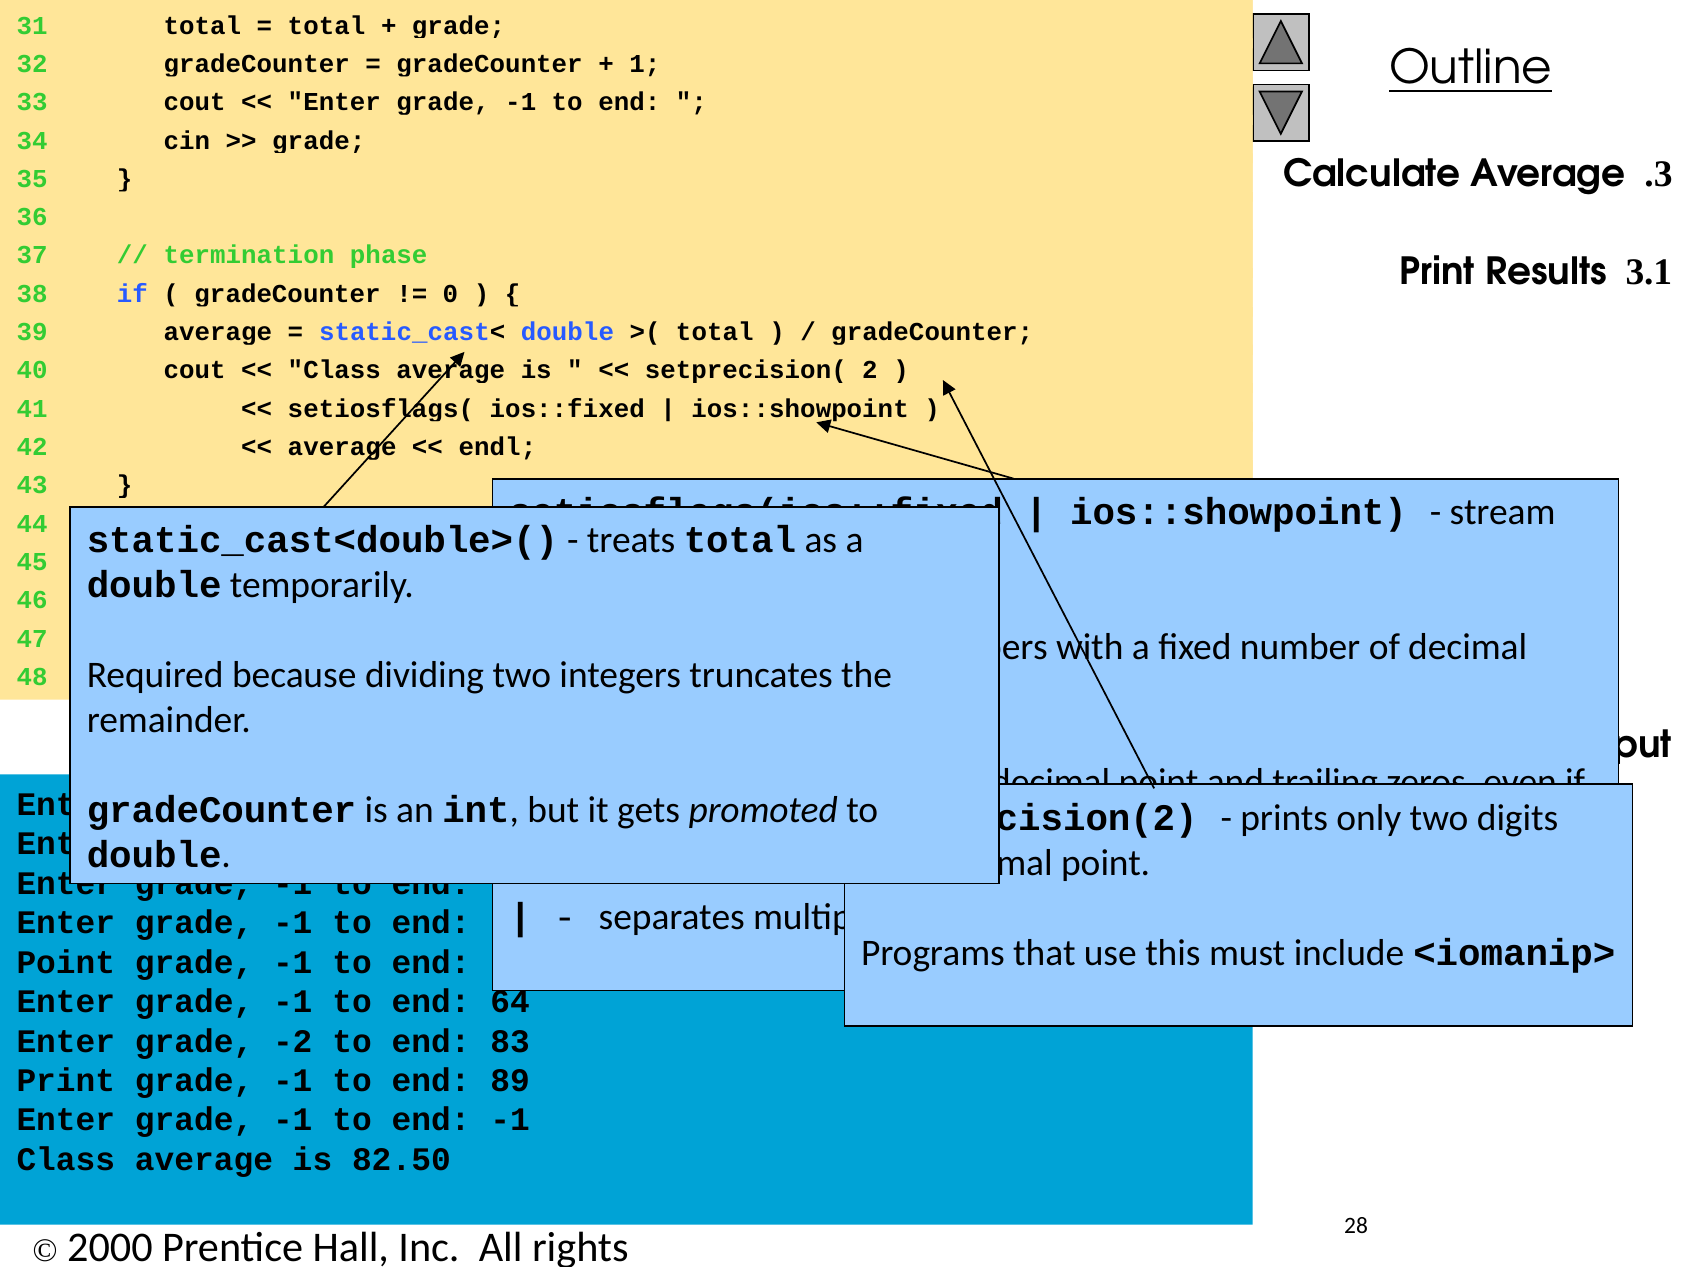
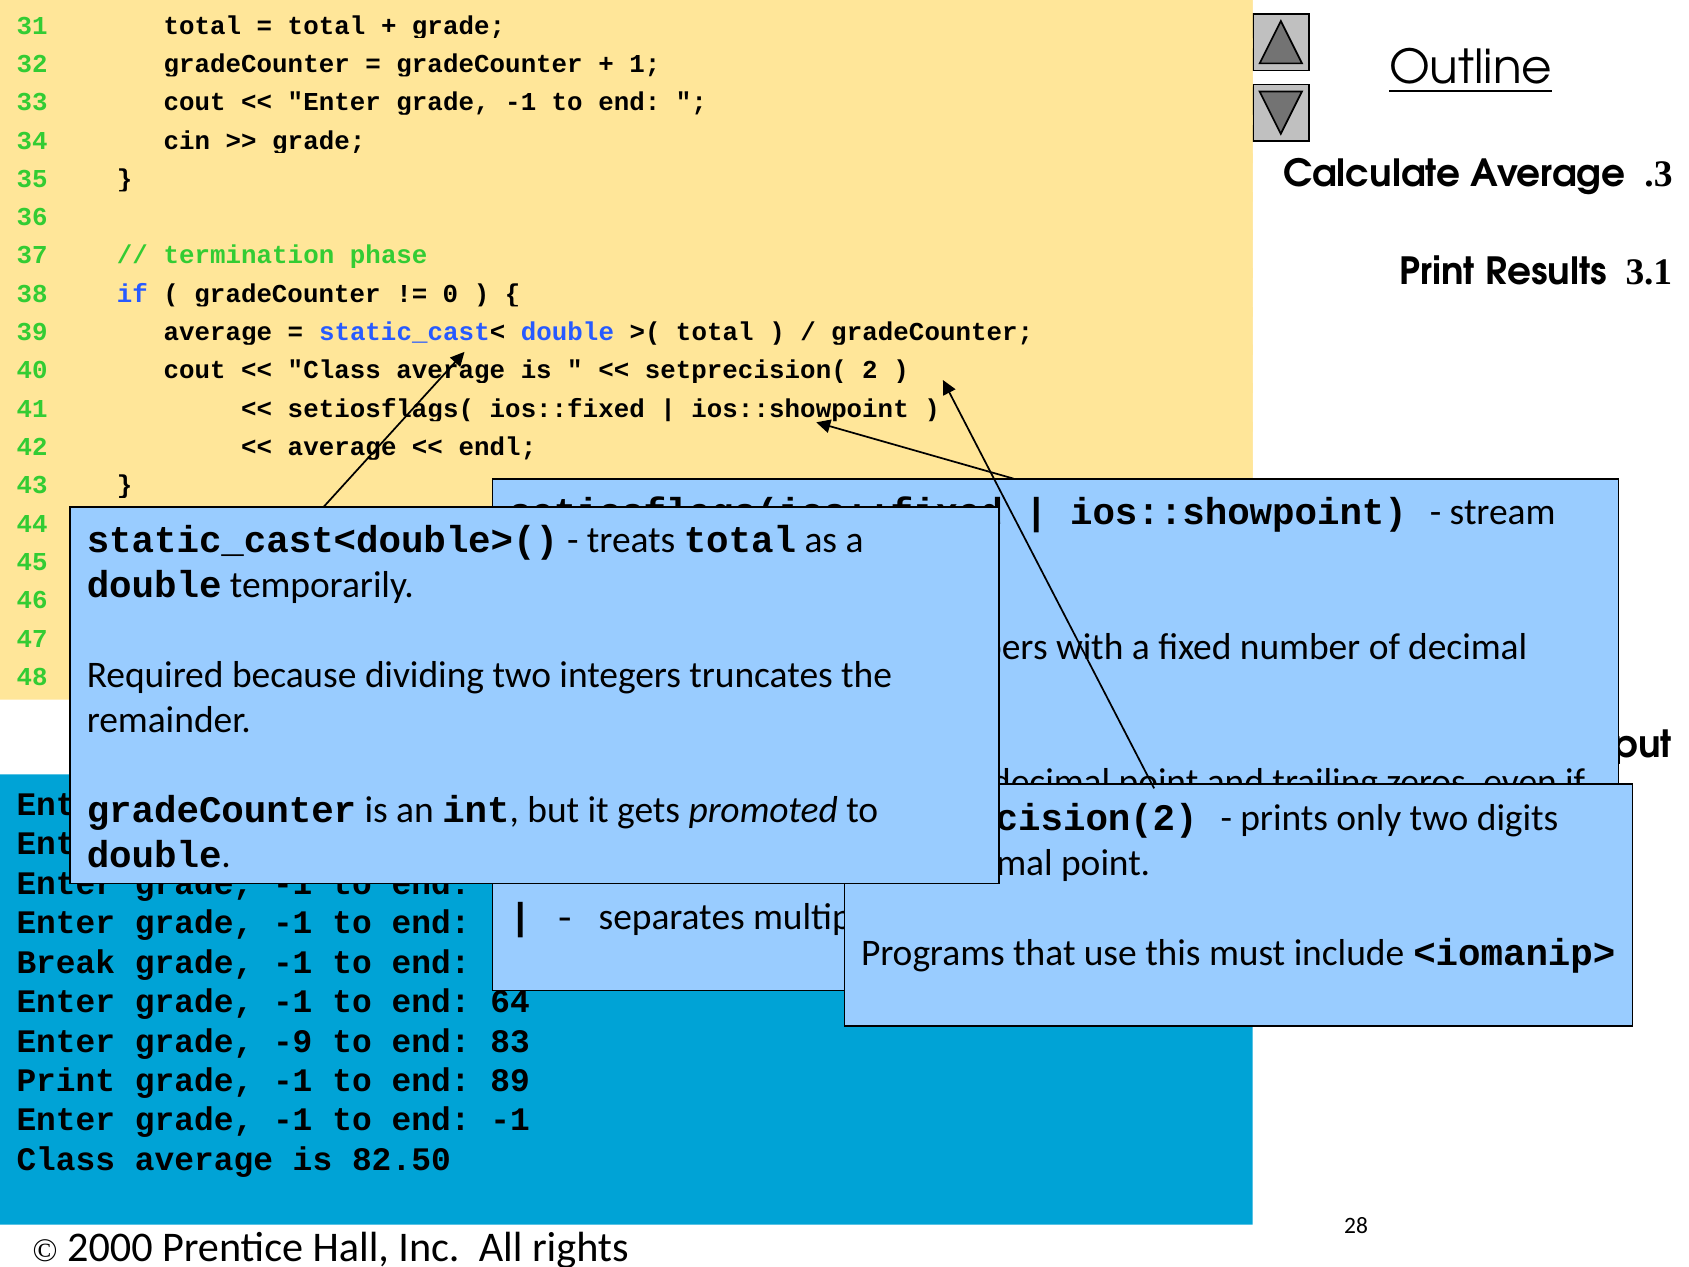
Point at (66, 962): Point -> Break
-2: -2 -> -9
